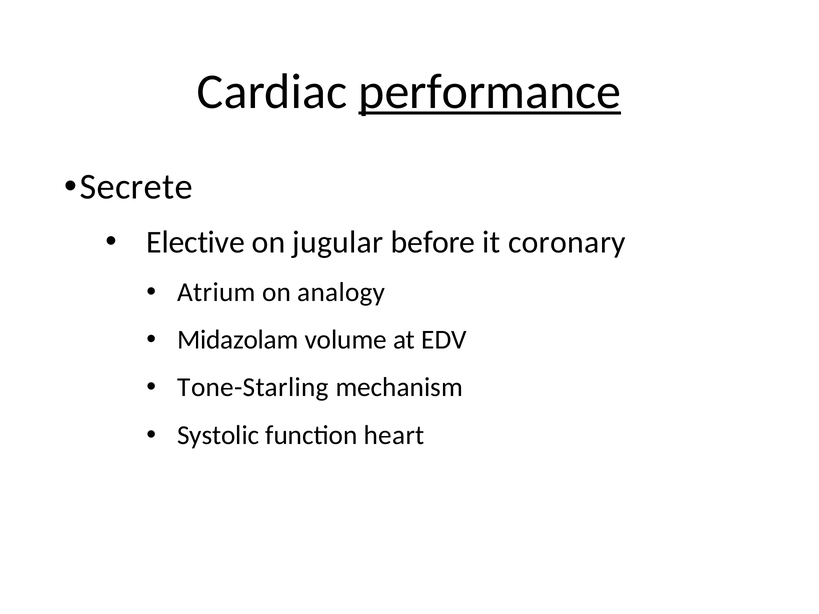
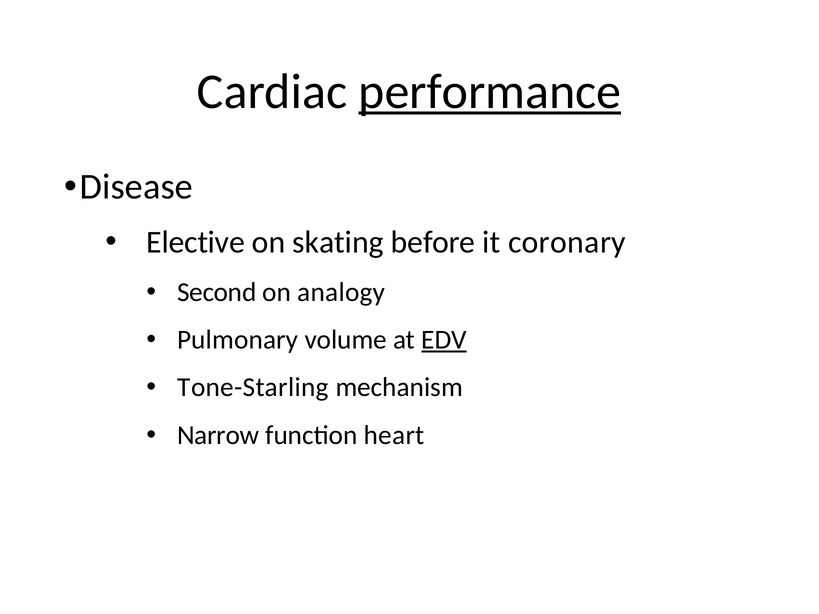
Secrete: Secrete -> Disease
jugular: jugular -> skating
Atrium: Atrium -> Second
Midazolam: Midazolam -> Pulmonary
EDV underline: none -> present
Systolic: Systolic -> Narrow
